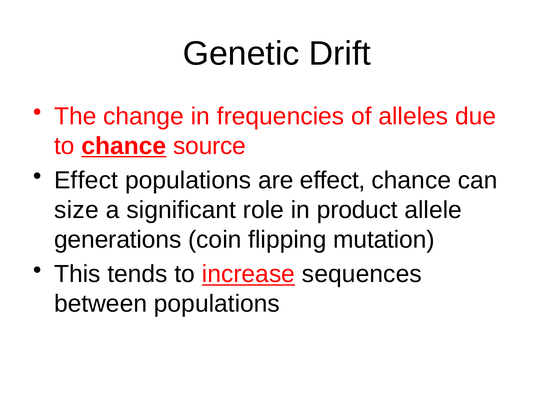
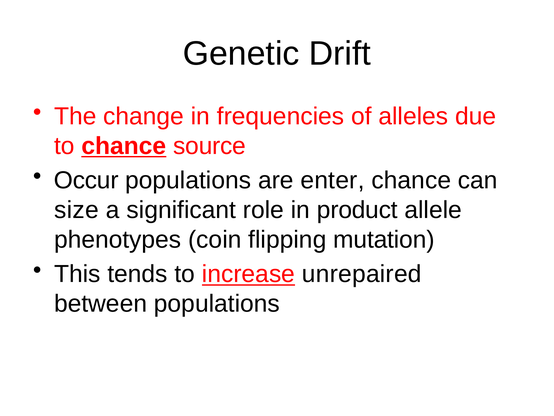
Effect at (86, 180): Effect -> Occur
are effect: effect -> enter
generations: generations -> phenotypes
sequences: sequences -> unrepaired
